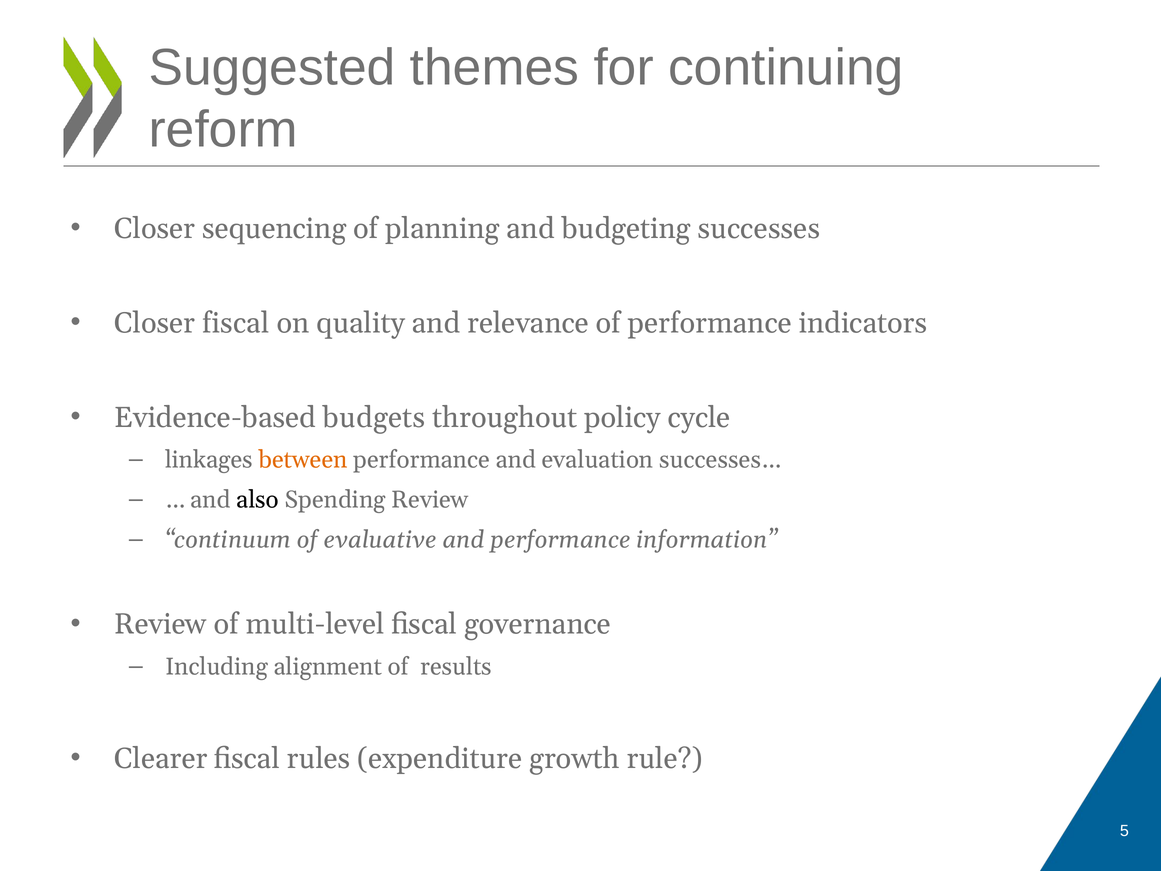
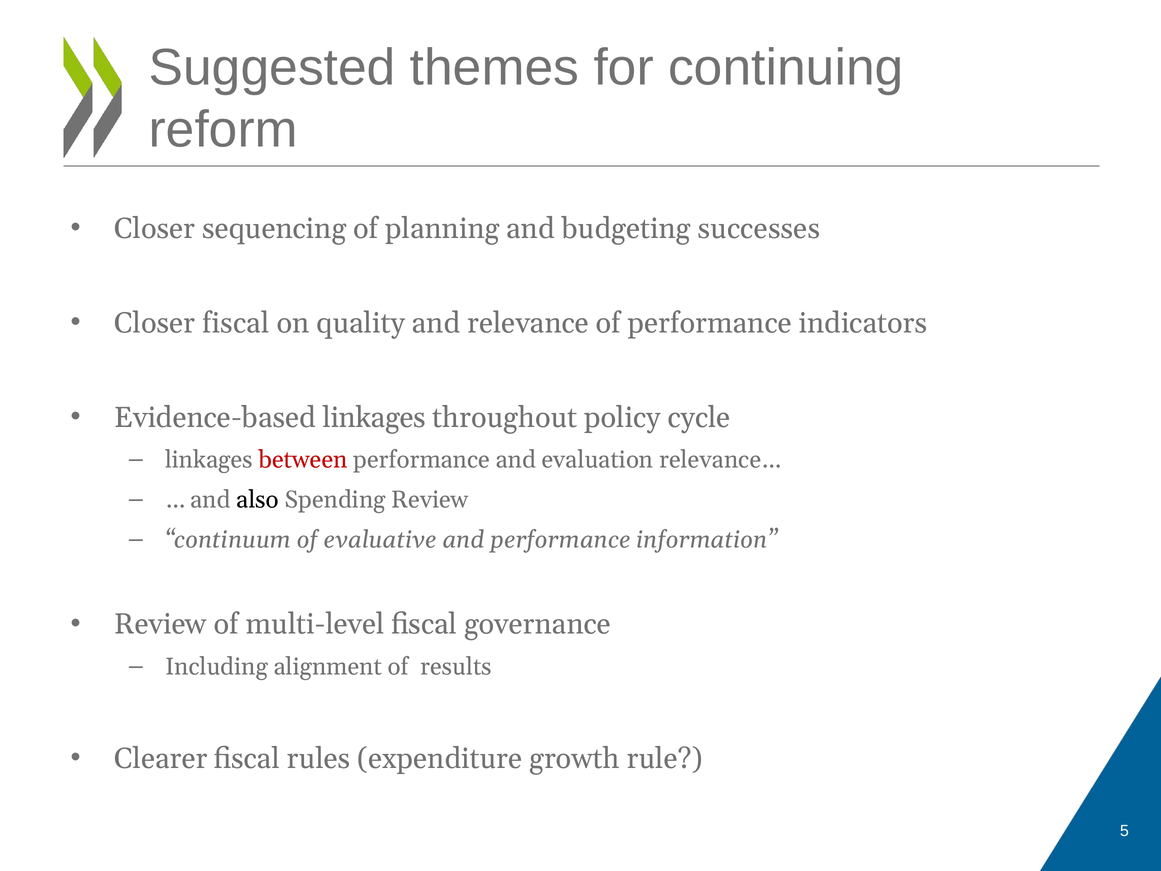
Evidence-based budgets: budgets -> linkages
between colour: orange -> red
successes…: successes… -> relevance…
